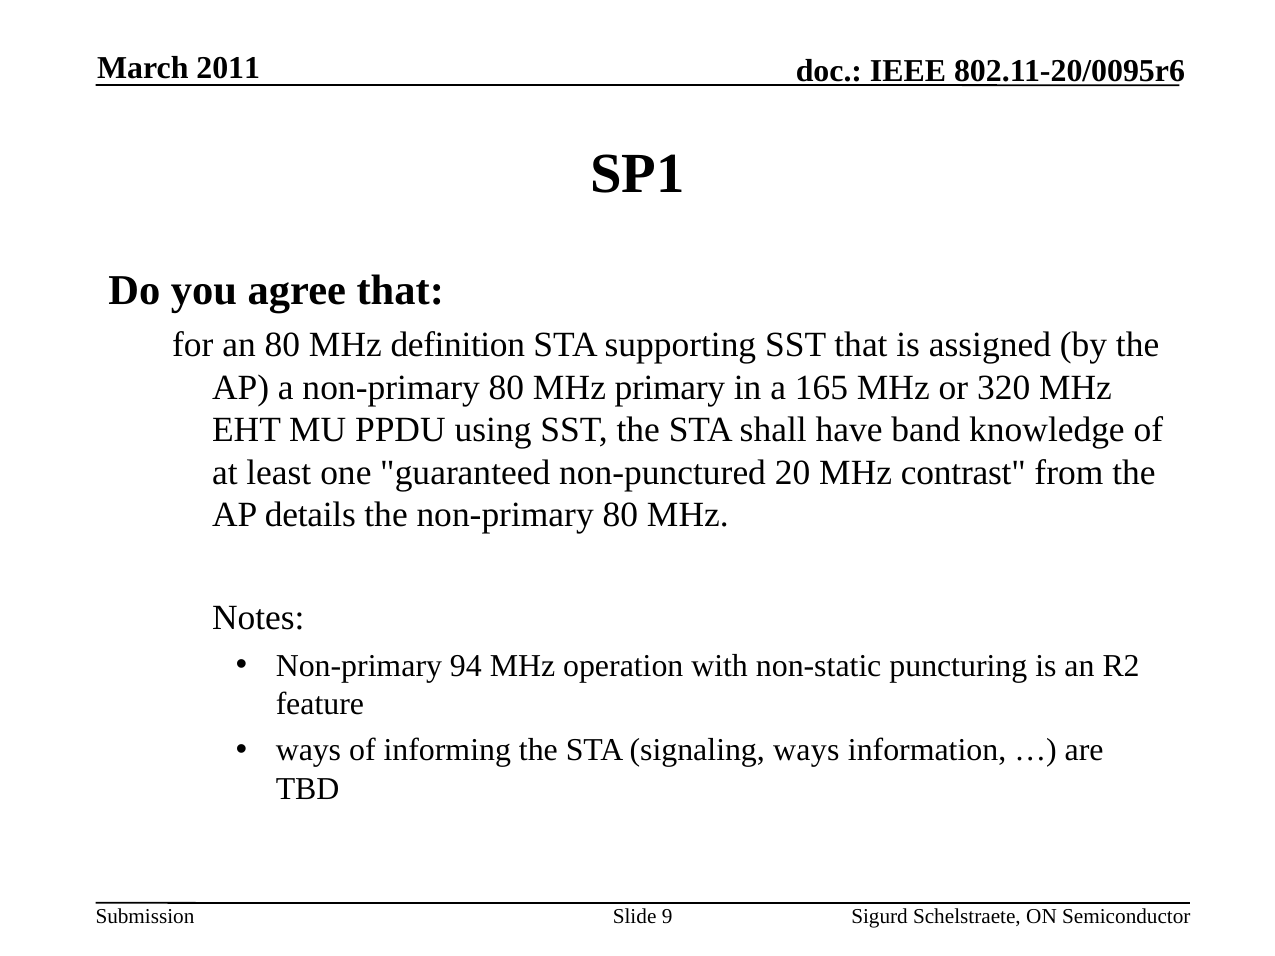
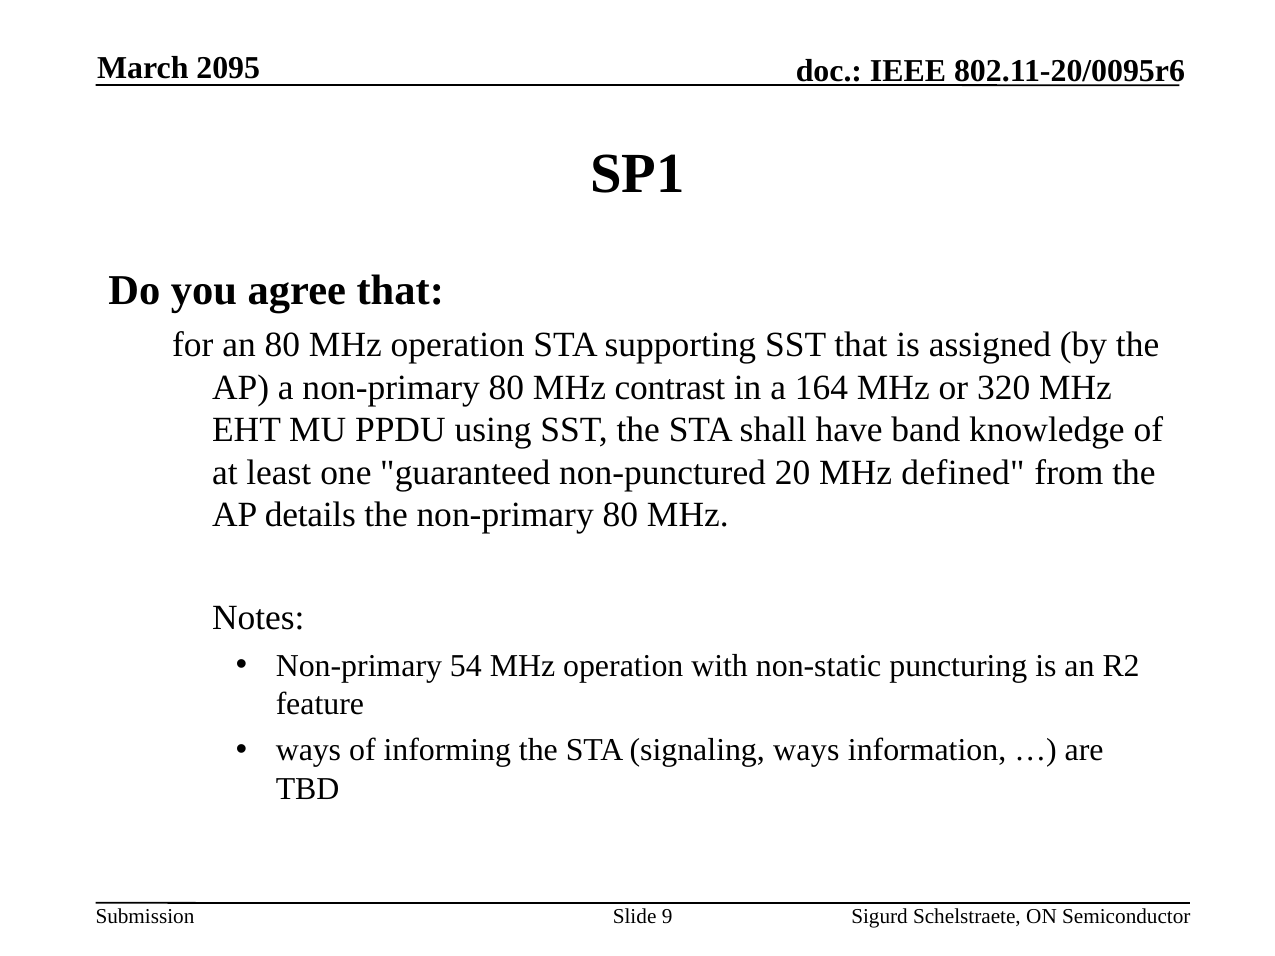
2011: 2011 -> 2095
80 MHz definition: definition -> operation
primary: primary -> contrast
165: 165 -> 164
contrast: contrast -> defined
94: 94 -> 54
